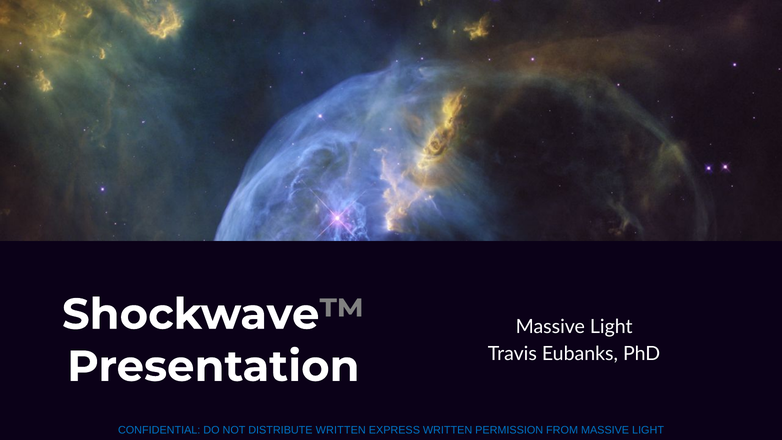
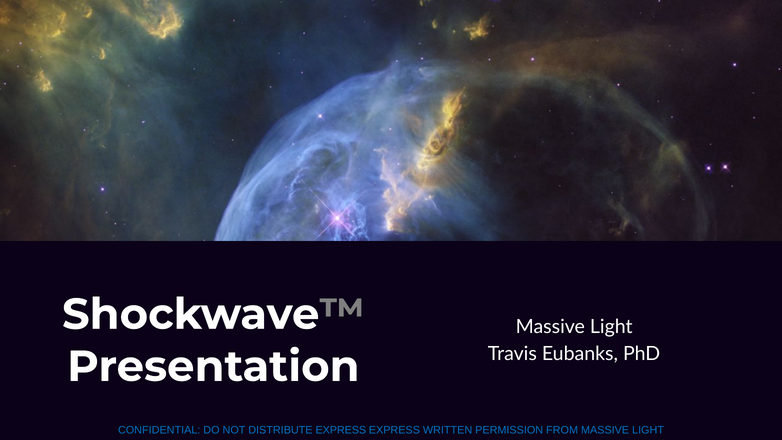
DISTRIBUTE WRITTEN: WRITTEN -> EXPRESS
